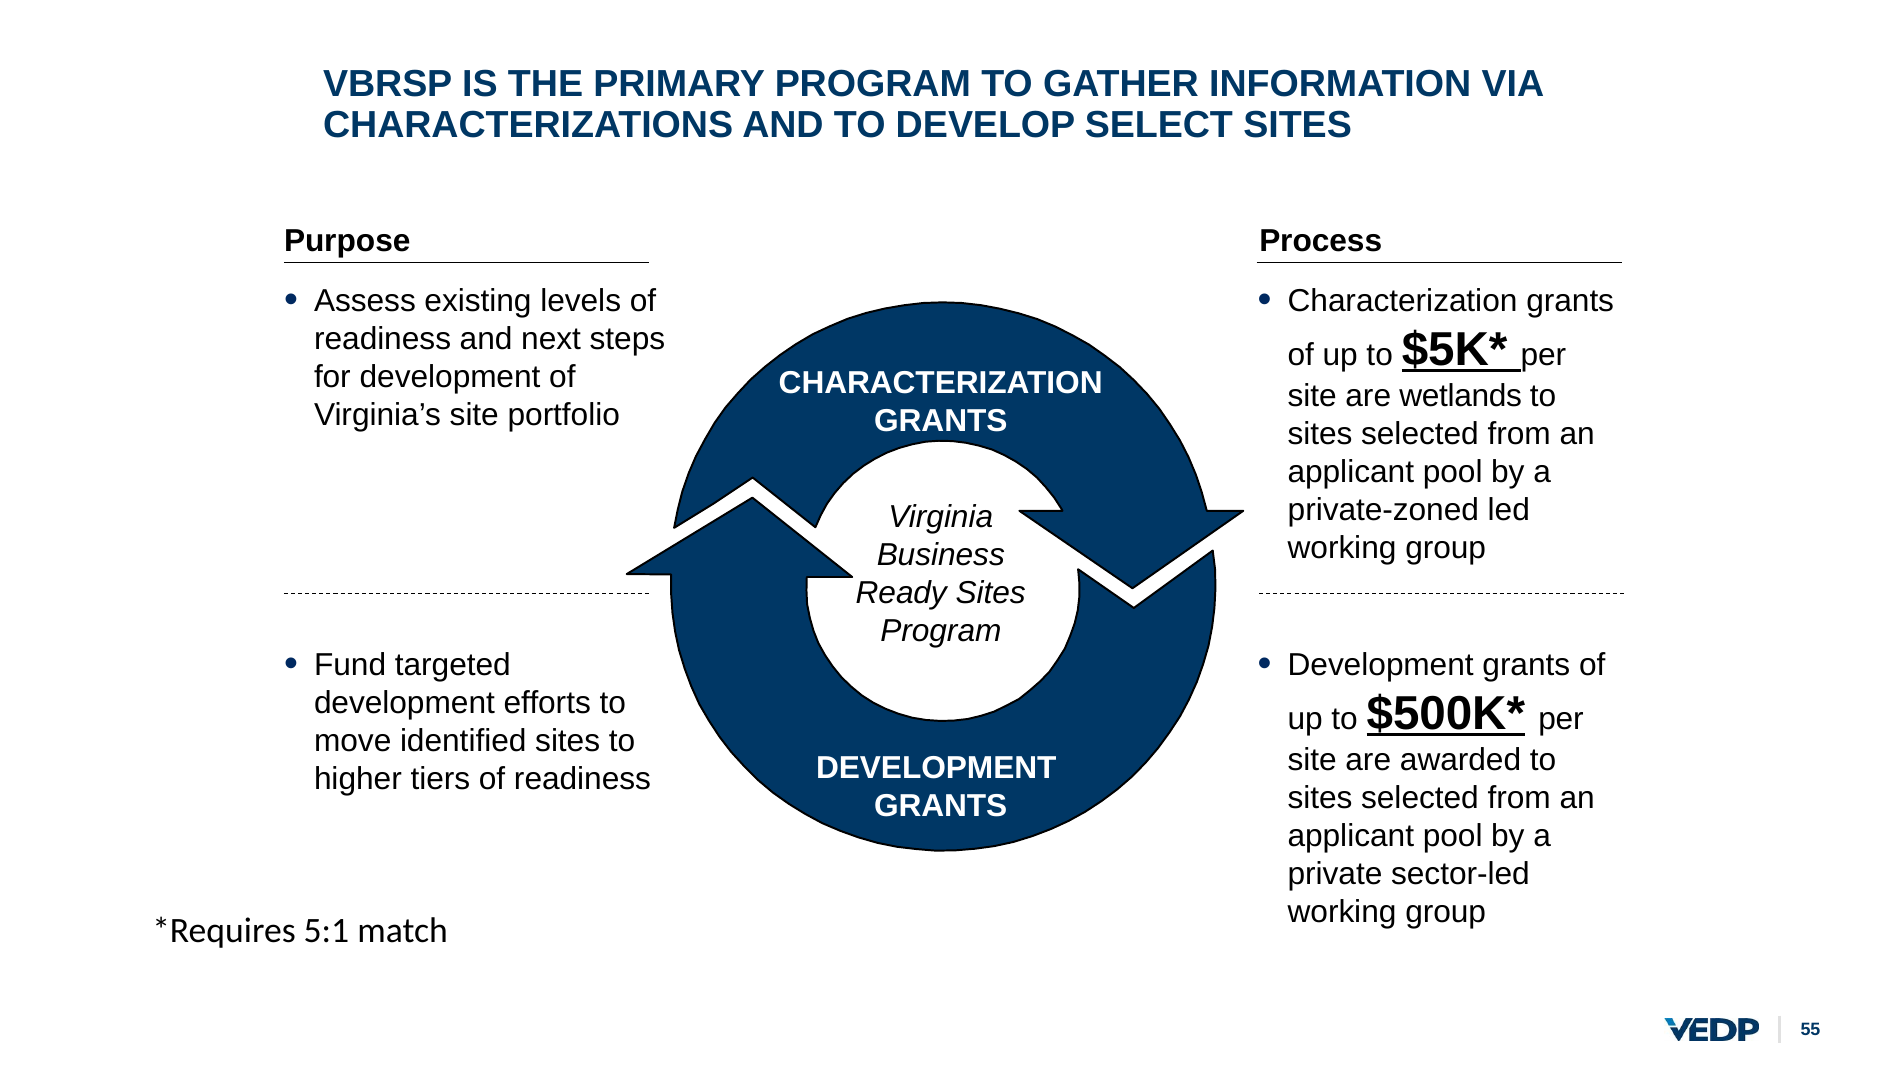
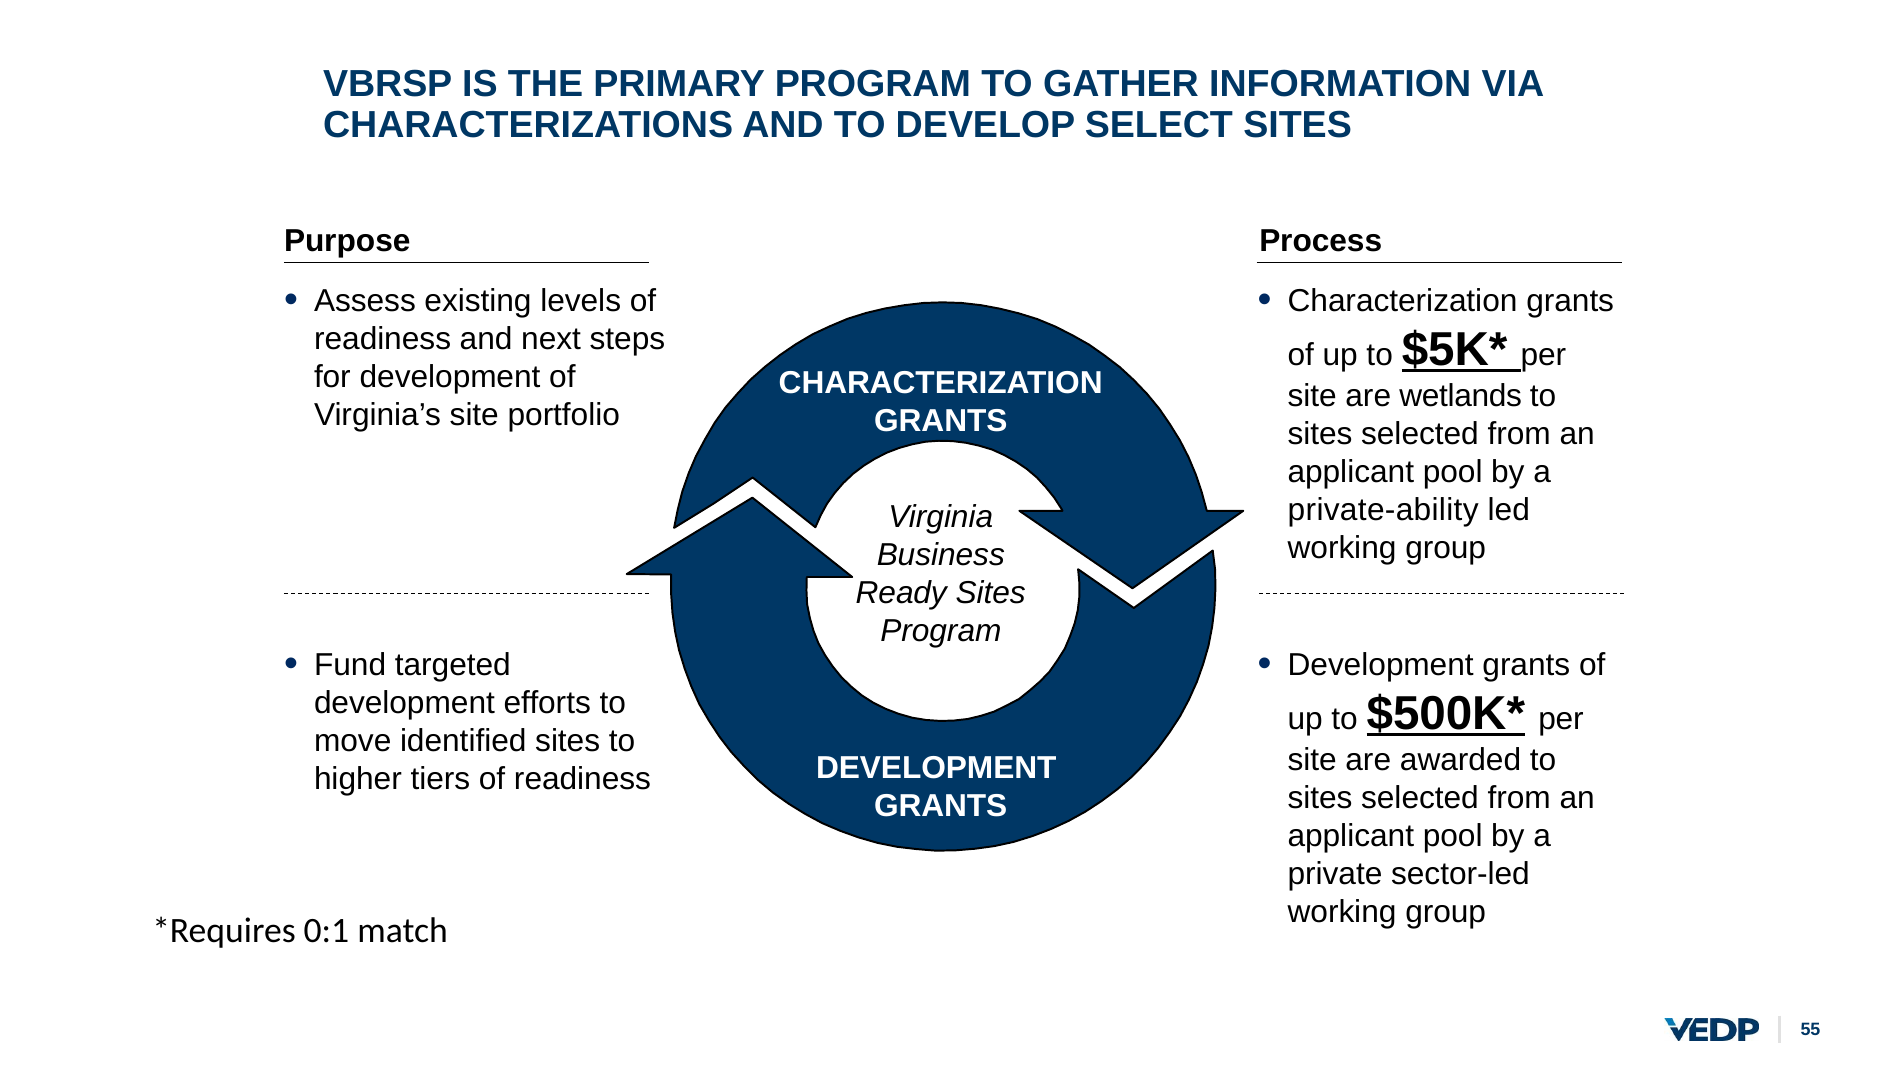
private-zoned: private-zoned -> private-ability
5:1: 5:1 -> 0:1
